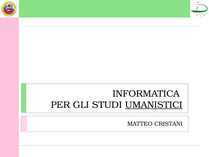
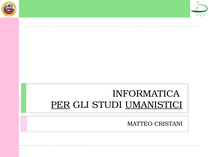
PER underline: none -> present
